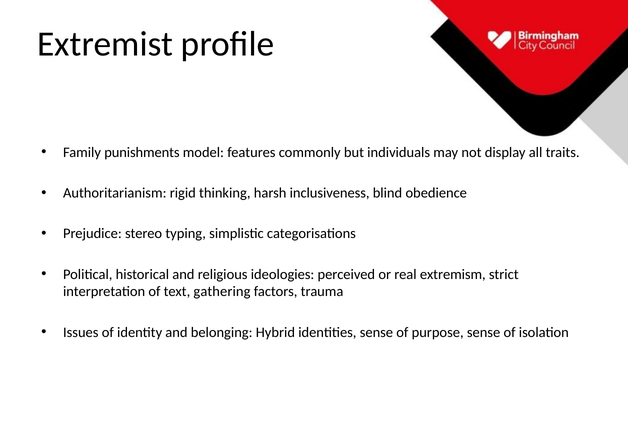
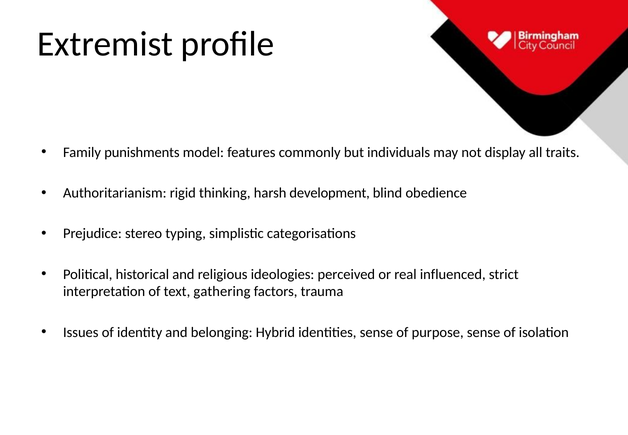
inclusiveness: inclusiveness -> development
extremism: extremism -> influenced
